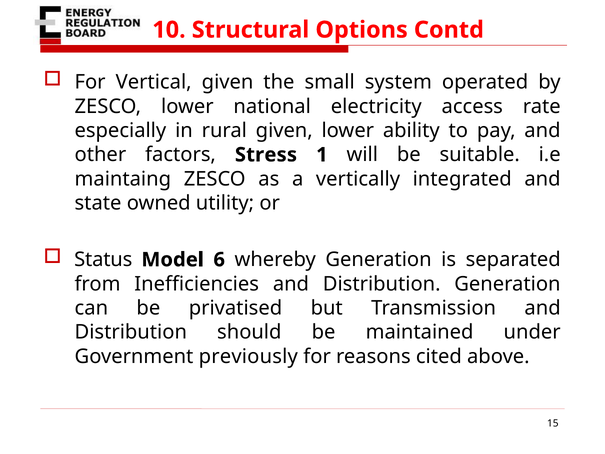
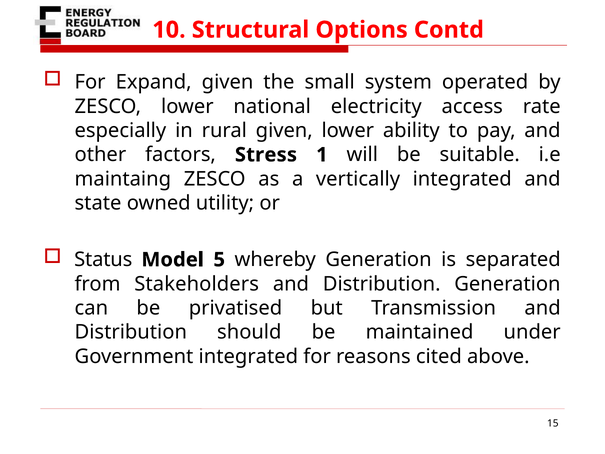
Vertical: Vertical -> Expand
6: 6 -> 5
Inefficiencies: Inefficiencies -> Stakeholders
Government previously: previously -> integrated
